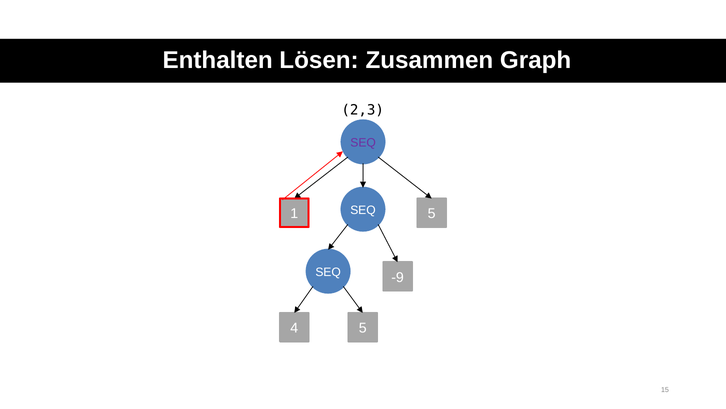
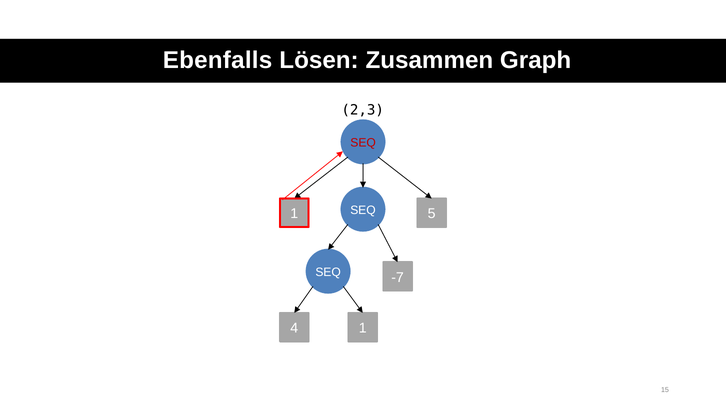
Enthalten: Enthalten -> Ebenfalls
SEQ at (363, 143) colour: purple -> red
-9: -9 -> -7
4 5: 5 -> 1
